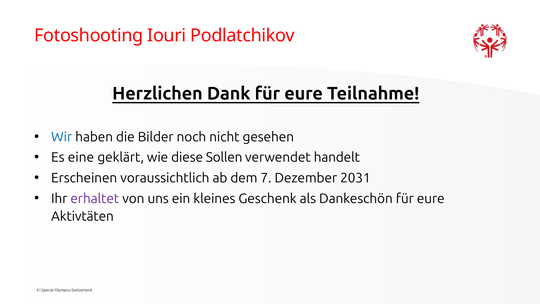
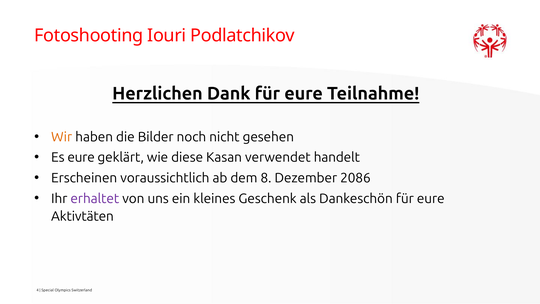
Wir colour: blue -> orange
Es eine: eine -> eure
Sollen: Sollen -> Kasan
7: 7 -> 8
2031: 2031 -> 2086
